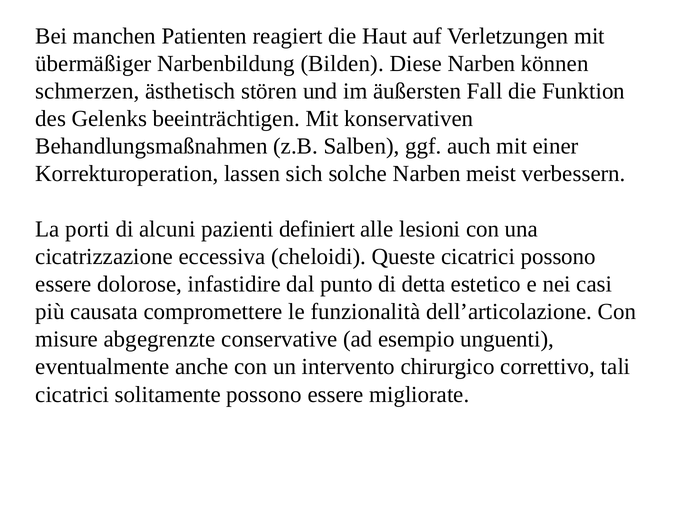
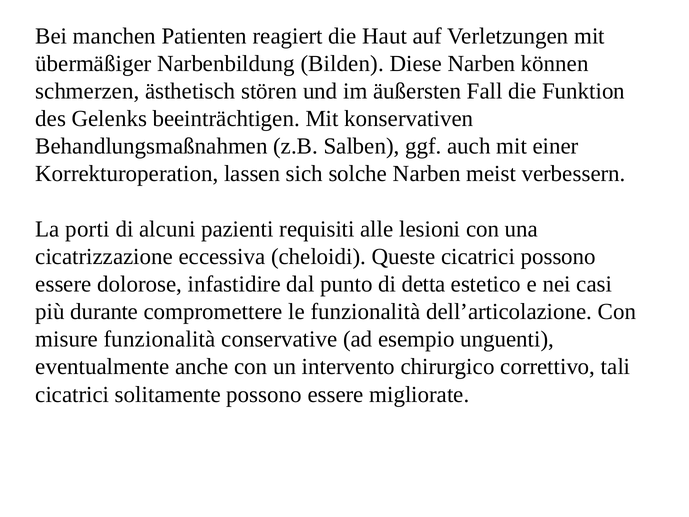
definiert: definiert -> requisiti
causata: causata -> durante
misure abgegrenzte: abgegrenzte -> funzionalità
